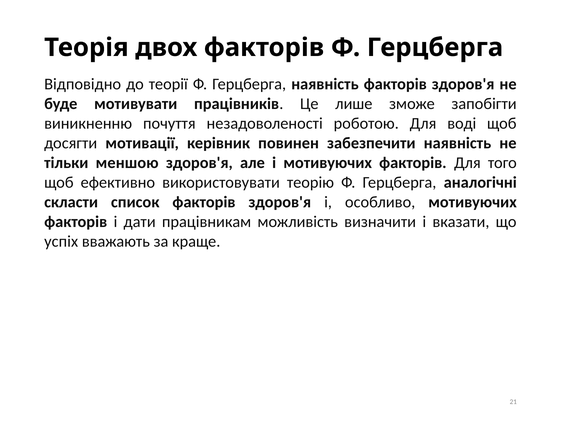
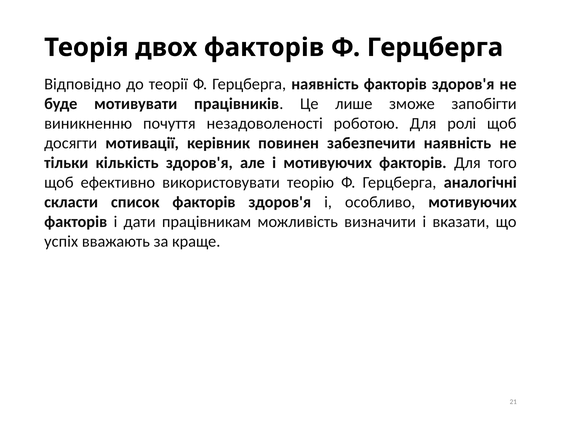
воді: воді -> ролі
меншою: меншою -> кількість
